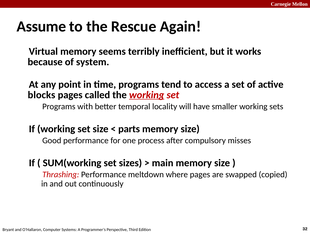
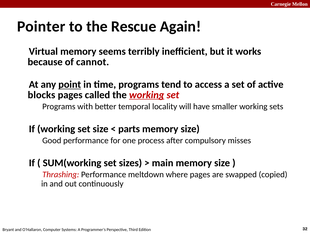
Assume: Assume -> Pointer
system: system -> cannot
point underline: none -> present
